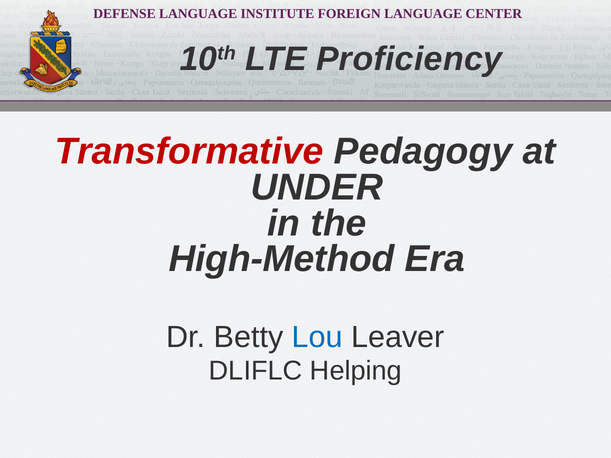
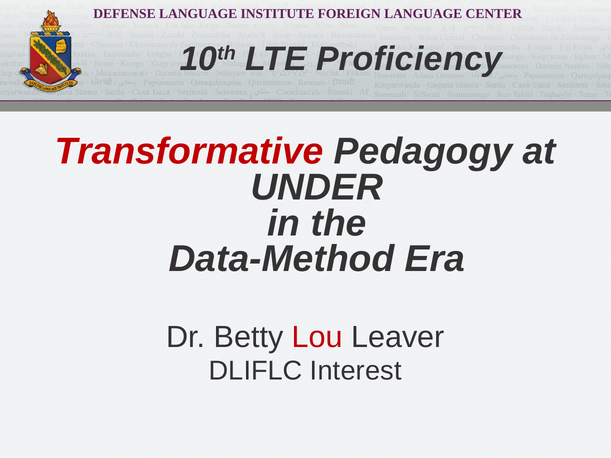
High-Method: High-Method -> Data-Method
Lou colour: blue -> red
Helping: Helping -> Interest
